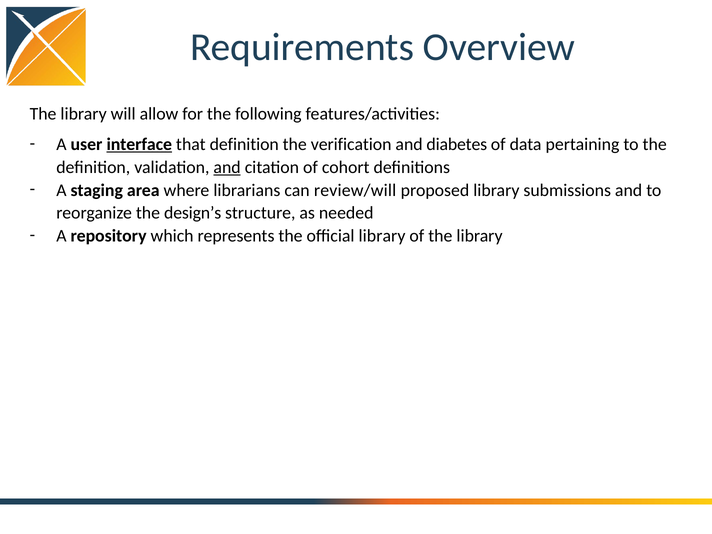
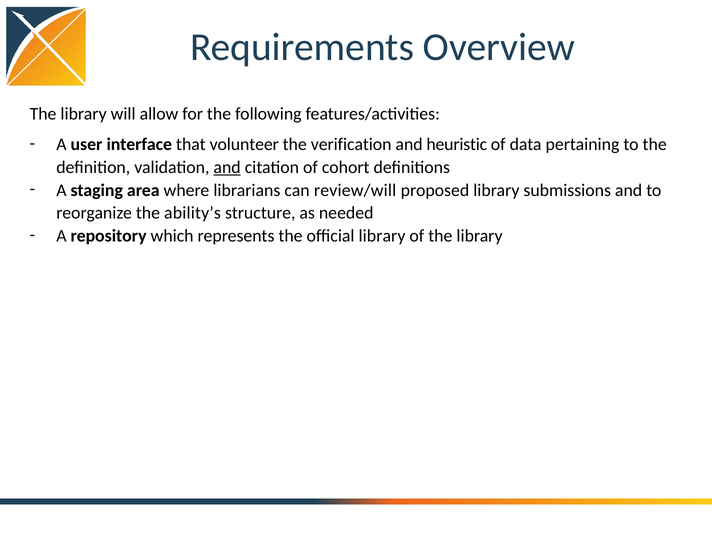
interface underline: present -> none
that definition: definition -> volunteer
diabetes: diabetes -> heuristic
design’s: design’s -> ability’s
